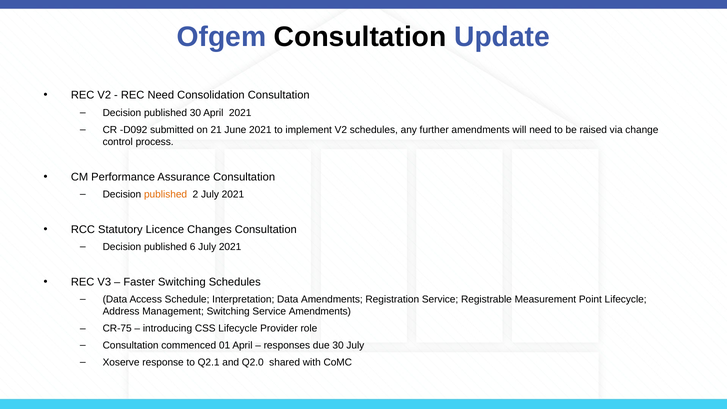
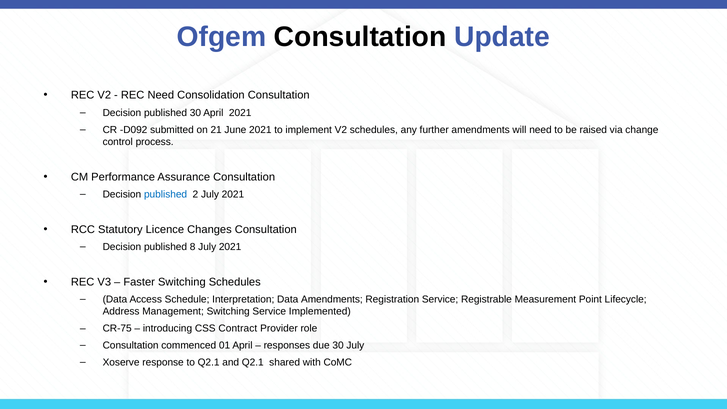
published at (166, 194) colour: orange -> blue
6: 6 -> 8
Service Amendments: Amendments -> Implemented
CSS Lifecycle: Lifecycle -> Contract
and Q2.0: Q2.0 -> Q2.1
